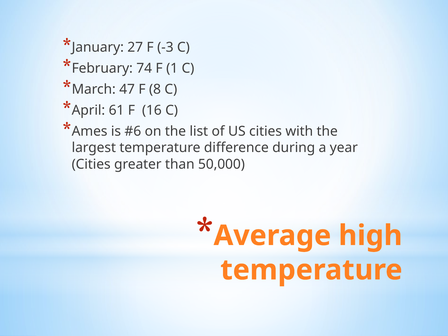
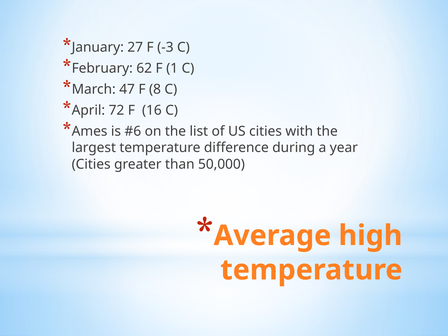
74: 74 -> 62
61: 61 -> 72
